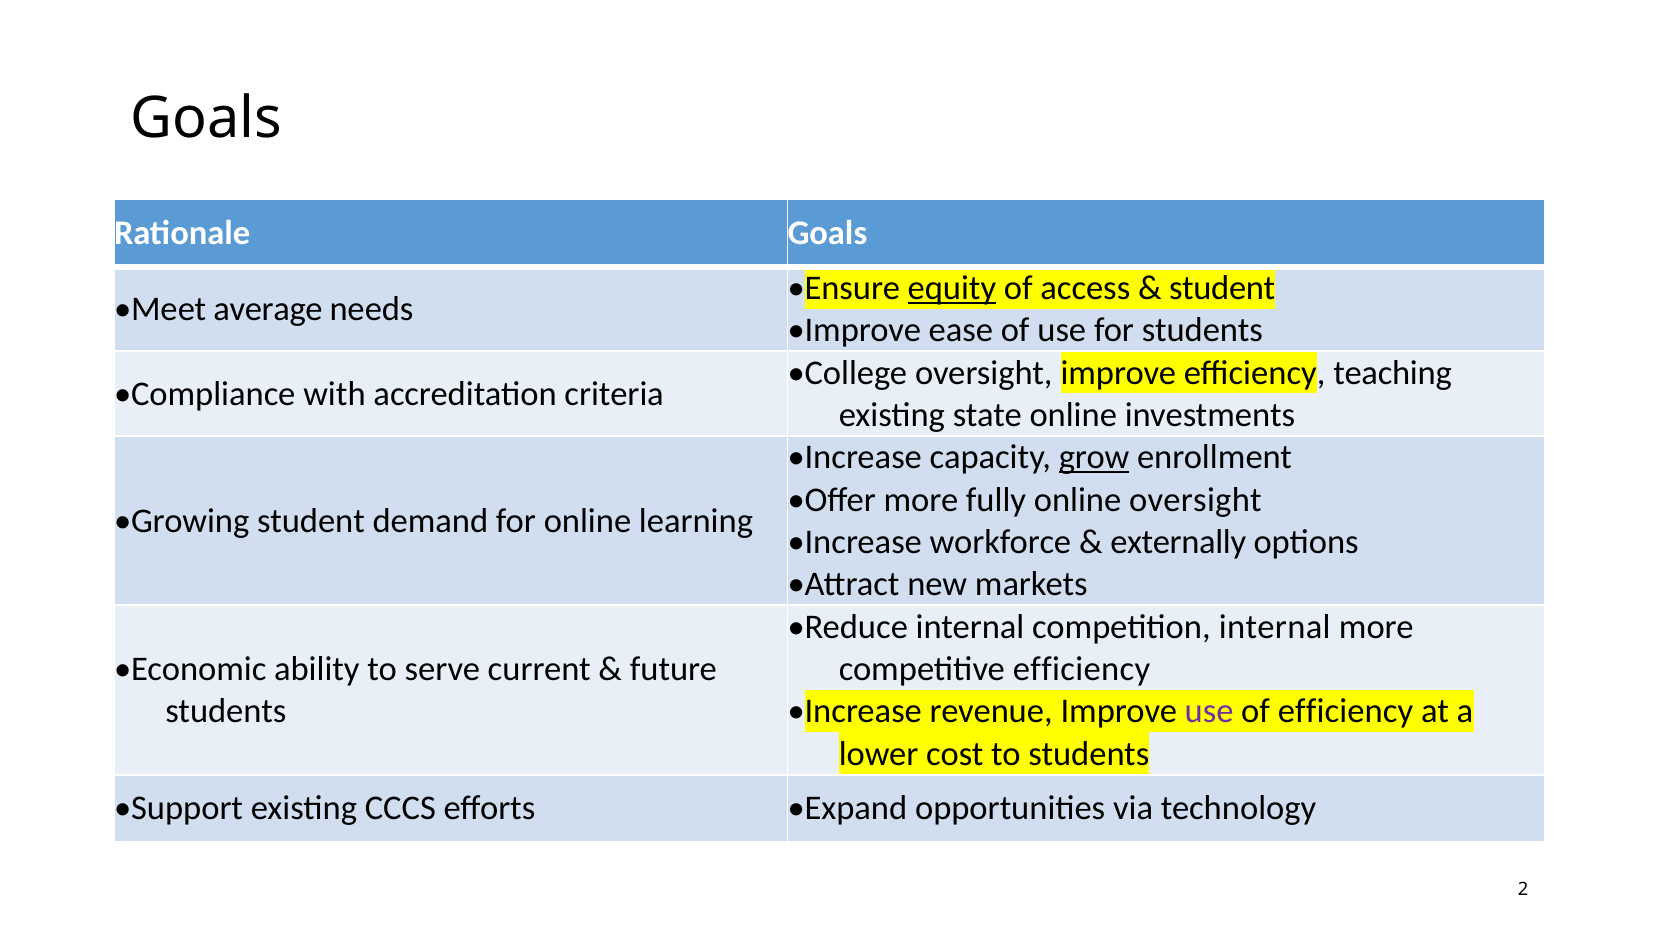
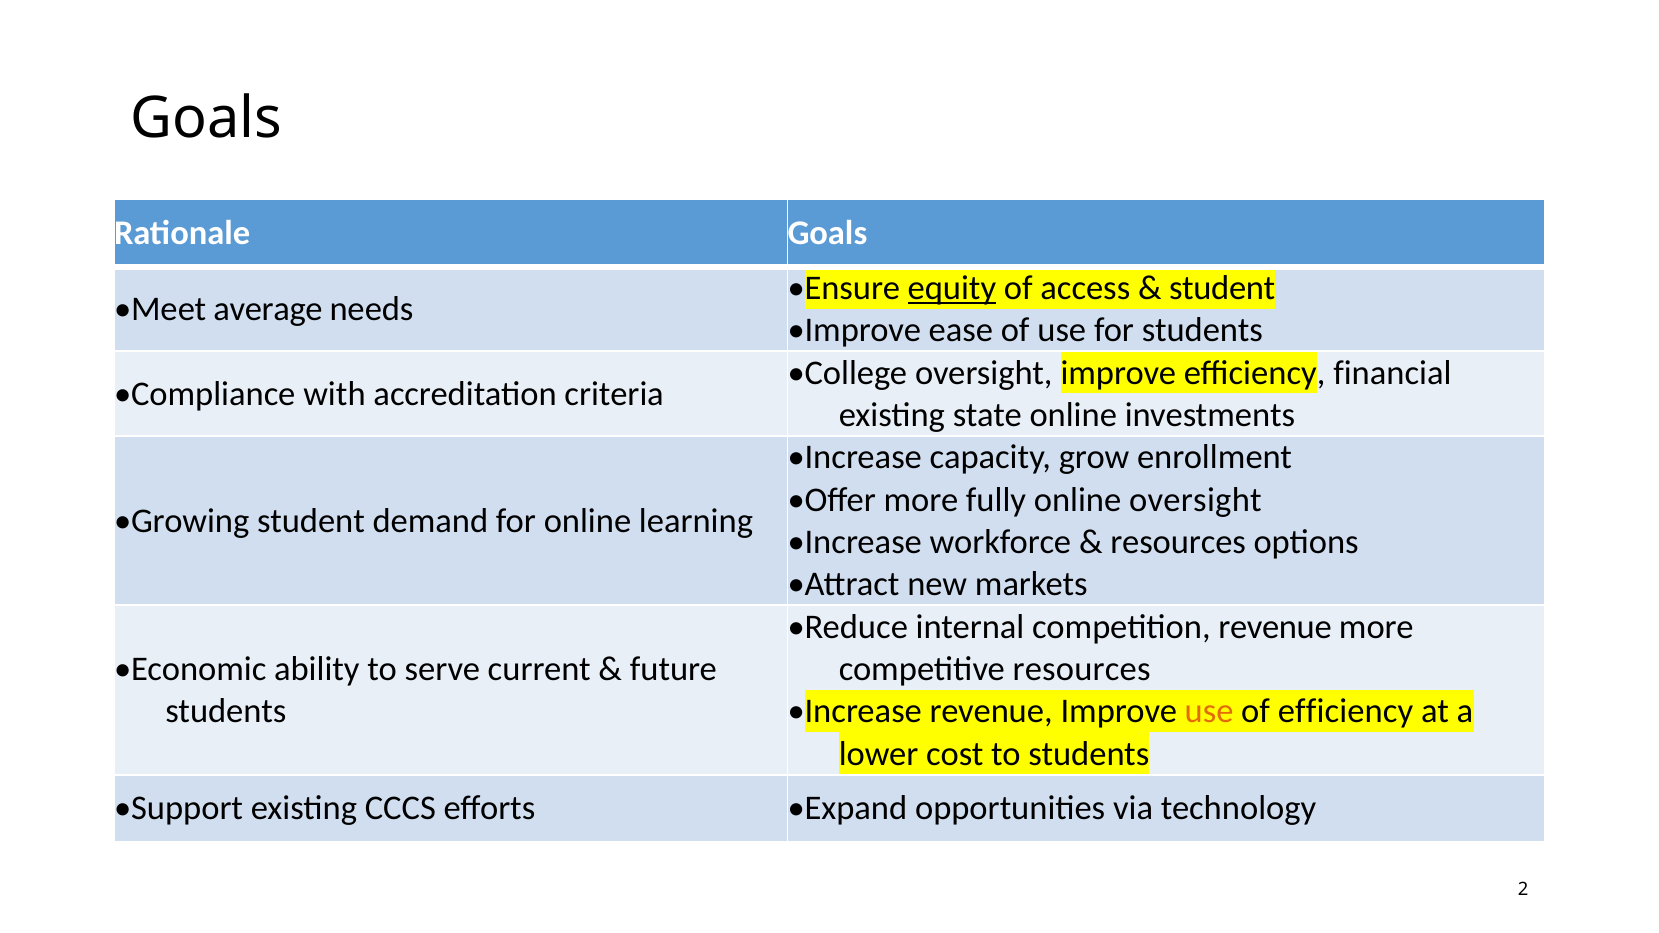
teaching: teaching -> financial
grow underline: present -> none
externally at (1178, 542): externally -> resources
competition internal: internal -> revenue
competitive efficiency: efficiency -> resources
use at (1209, 712) colour: purple -> orange
